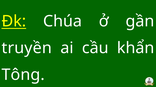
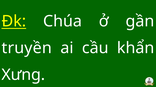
Tông: Tông -> Xưng
